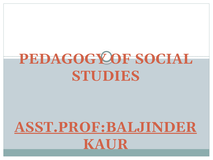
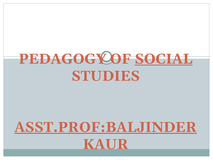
SOCIAL underline: none -> present
